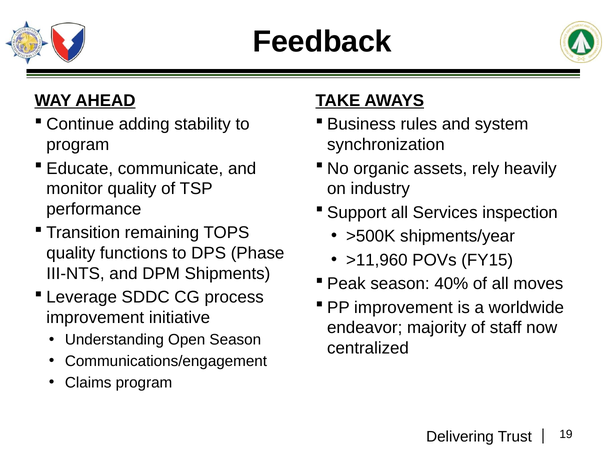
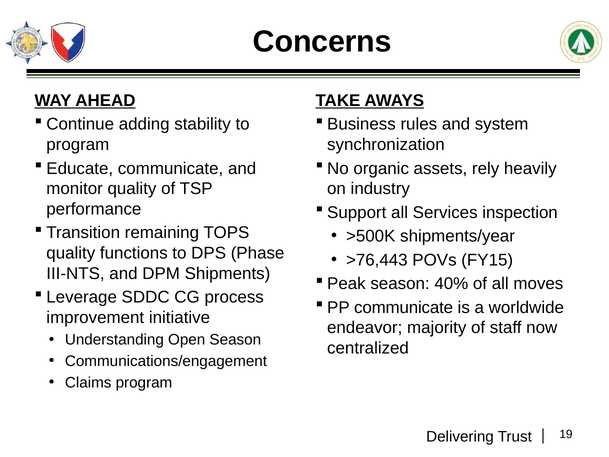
Feedback: Feedback -> Concerns
>11,960: >11,960 -> >76,443
improvement at (403, 307): improvement -> communicate
